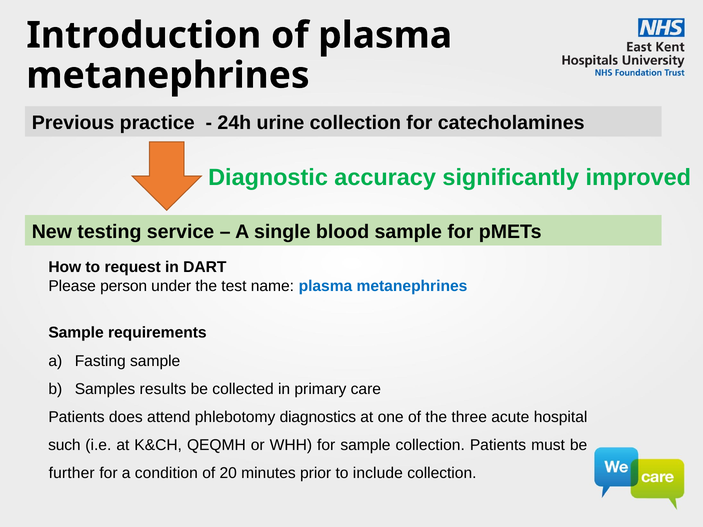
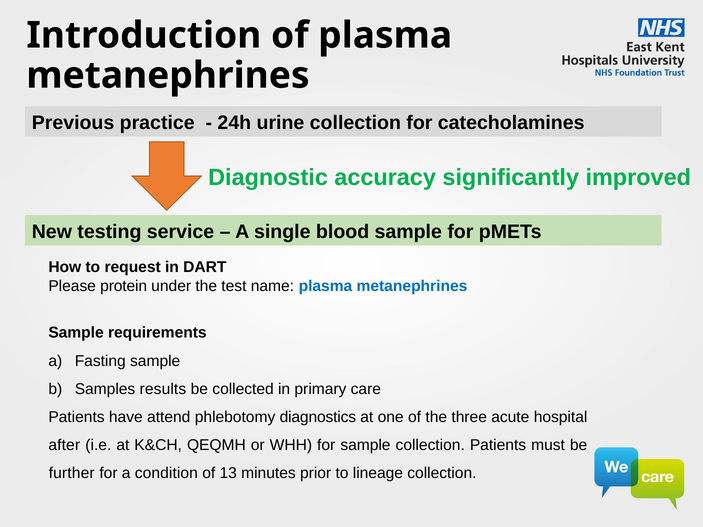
person: person -> protein
does: does -> have
such: such -> after
20: 20 -> 13
include: include -> lineage
